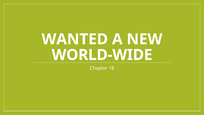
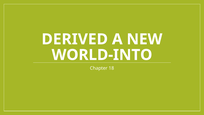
WANTED: WANTED -> DERIVED
WORLD-WIDE: WORLD-WIDE -> WORLD-INTO
